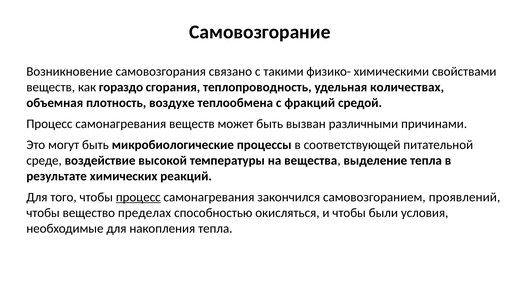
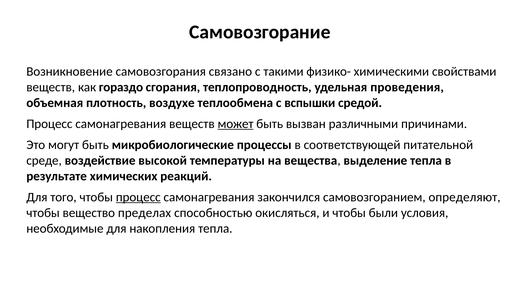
количествах: количествах -> проведения
фракций: фракций -> вспышки
может underline: none -> present
проявлений: проявлений -> определяют
